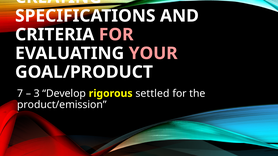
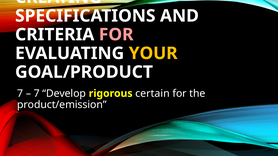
YOUR colour: pink -> yellow
3 at (37, 94): 3 -> 7
settled: settled -> certain
